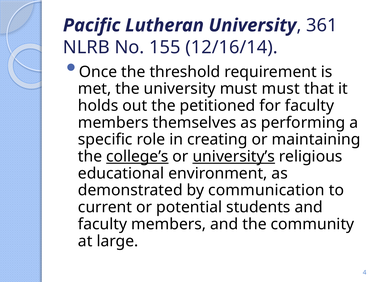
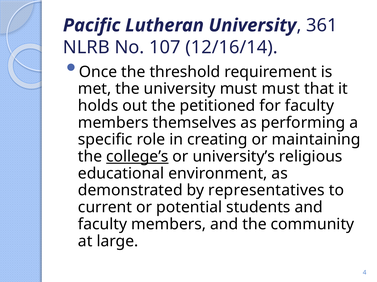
155: 155 -> 107
university’s underline: present -> none
communication: communication -> representatives
